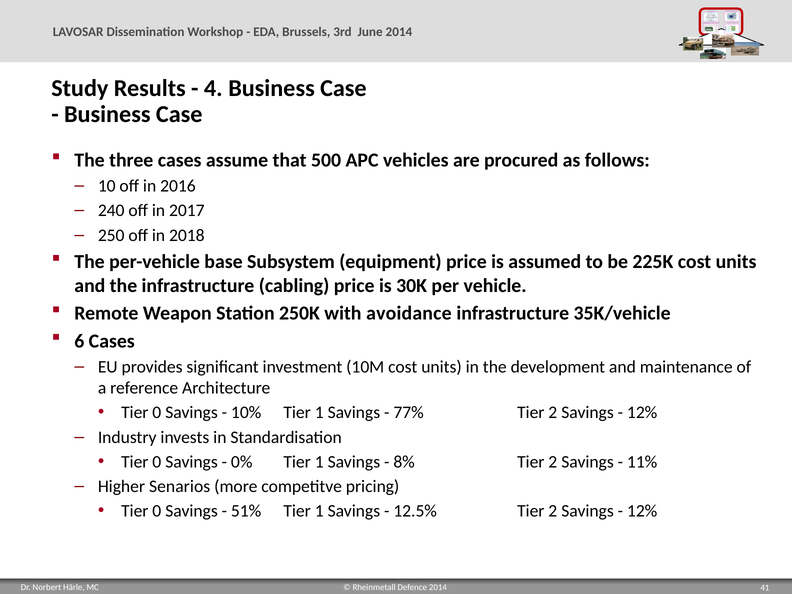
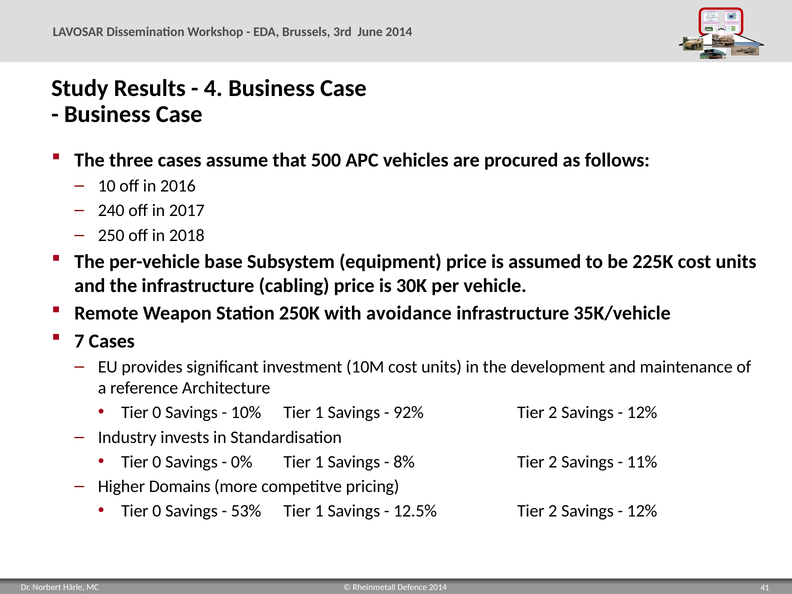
6: 6 -> 7
77%: 77% -> 92%
Senarios: Senarios -> Domains
51%: 51% -> 53%
